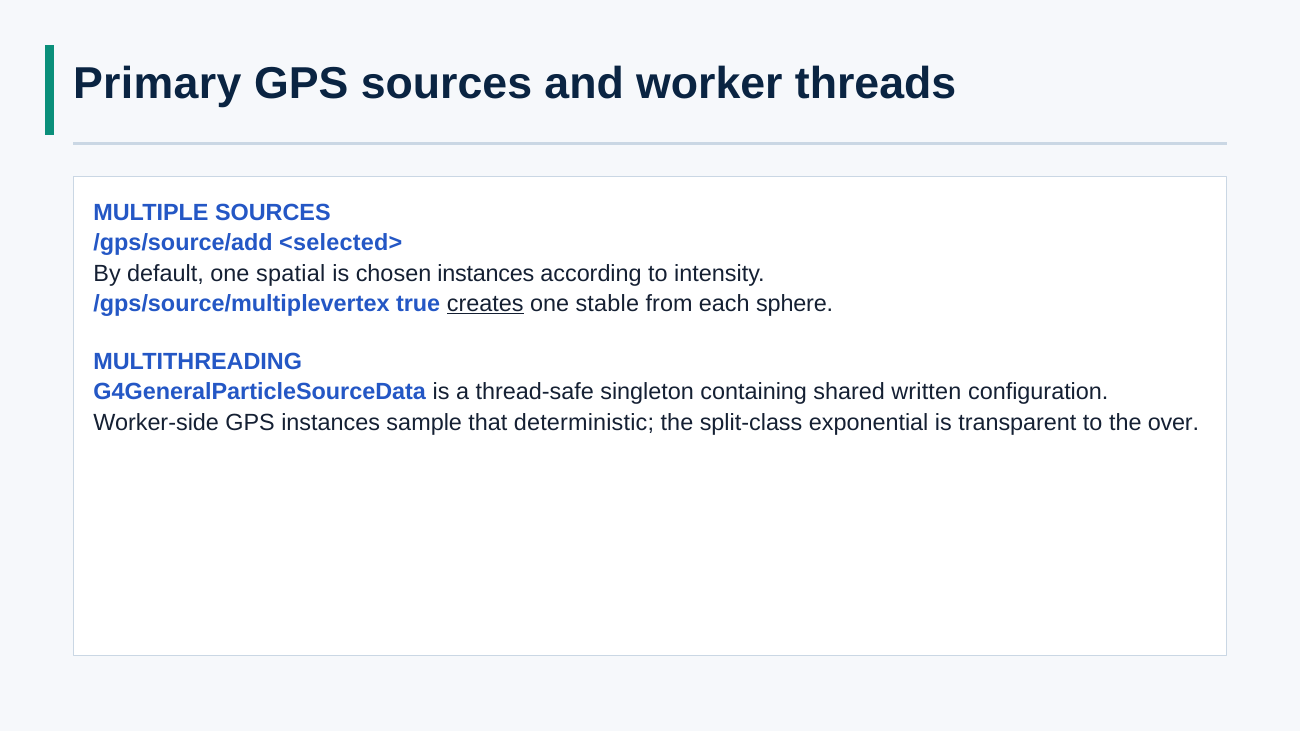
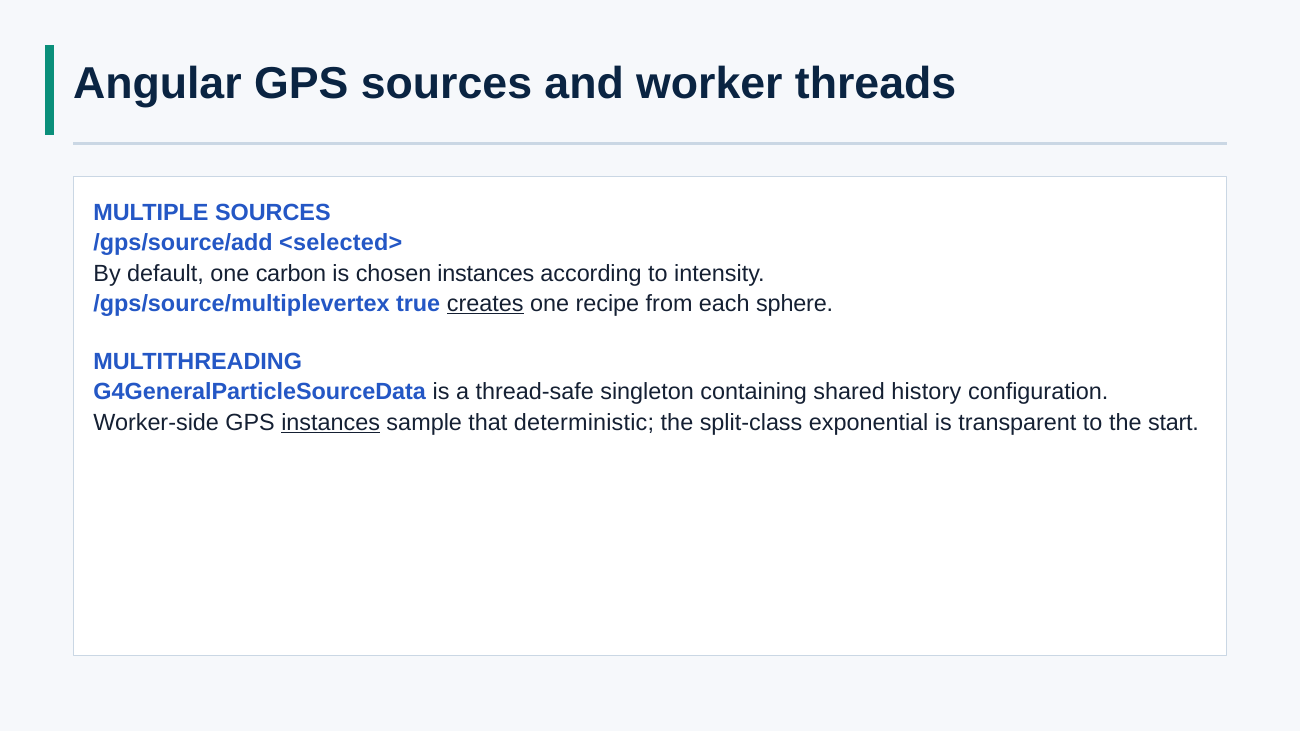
Primary: Primary -> Angular
spatial: spatial -> carbon
stable: stable -> recipe
written: written -> history
instances at (331, 423) underline: none -> present
over: over -> start
